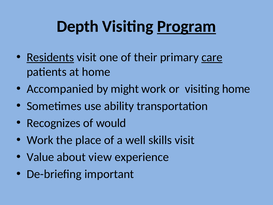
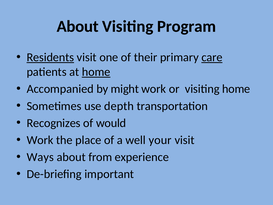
Depth at (78, 26): Depth -> About
Program underline: present -> none
home at (96, 72) underline: none -> present
ability: ability -> depth
skills: skills -> your
Value: Value -> Ways
view: view -> from
